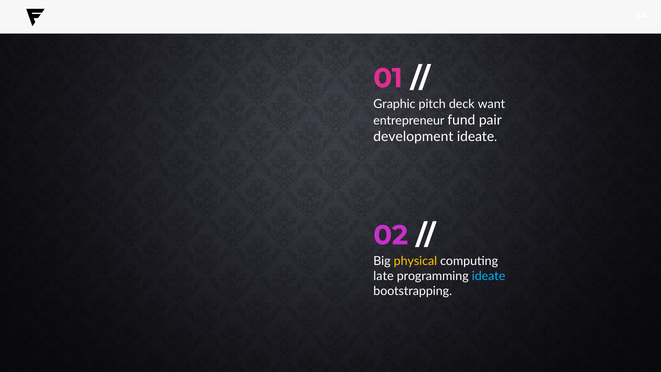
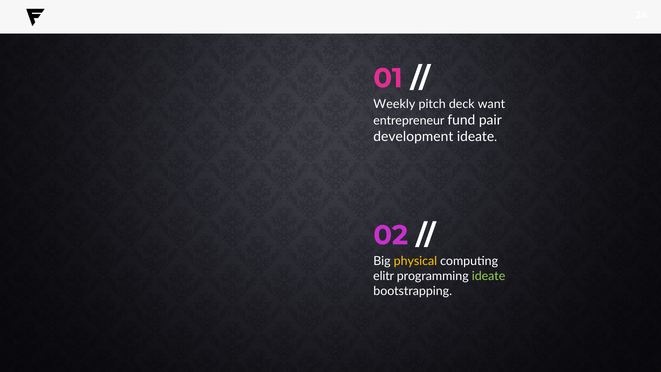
Graphic: Graphic -> Weekly
late: late -> elitr
ideate at (489, 276) colour: light blue -> light green
